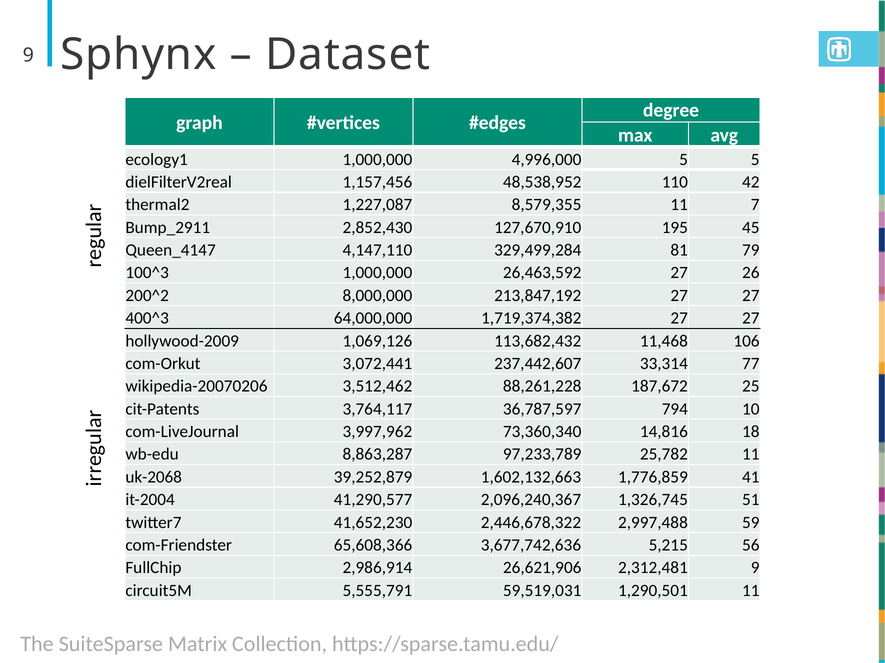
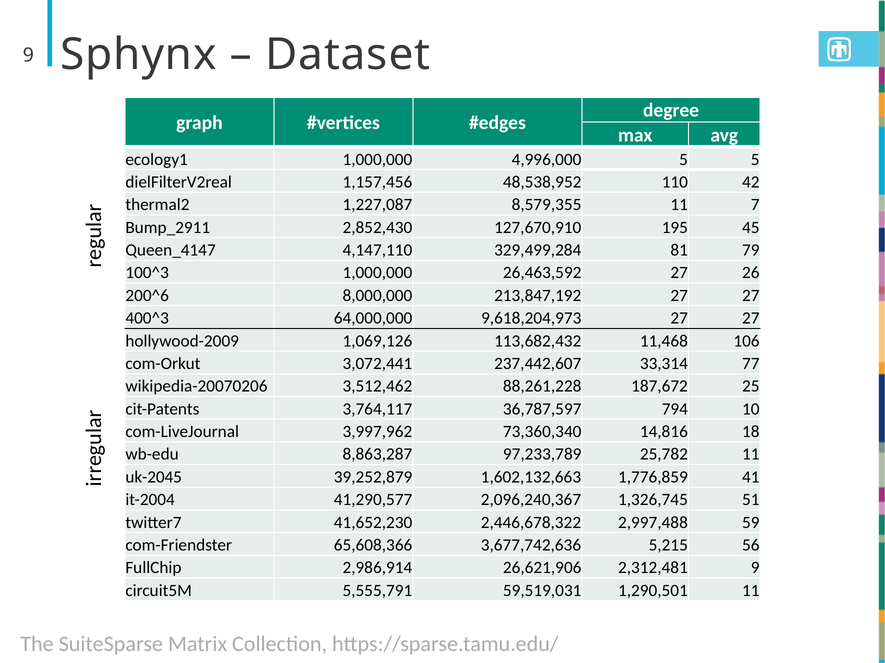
200^2: 200^2 -> 200^6
1,719,374,382: 1,719,374,382 -> 9,618,204,973
uk-2068: uk-2068 -> uk-2045
